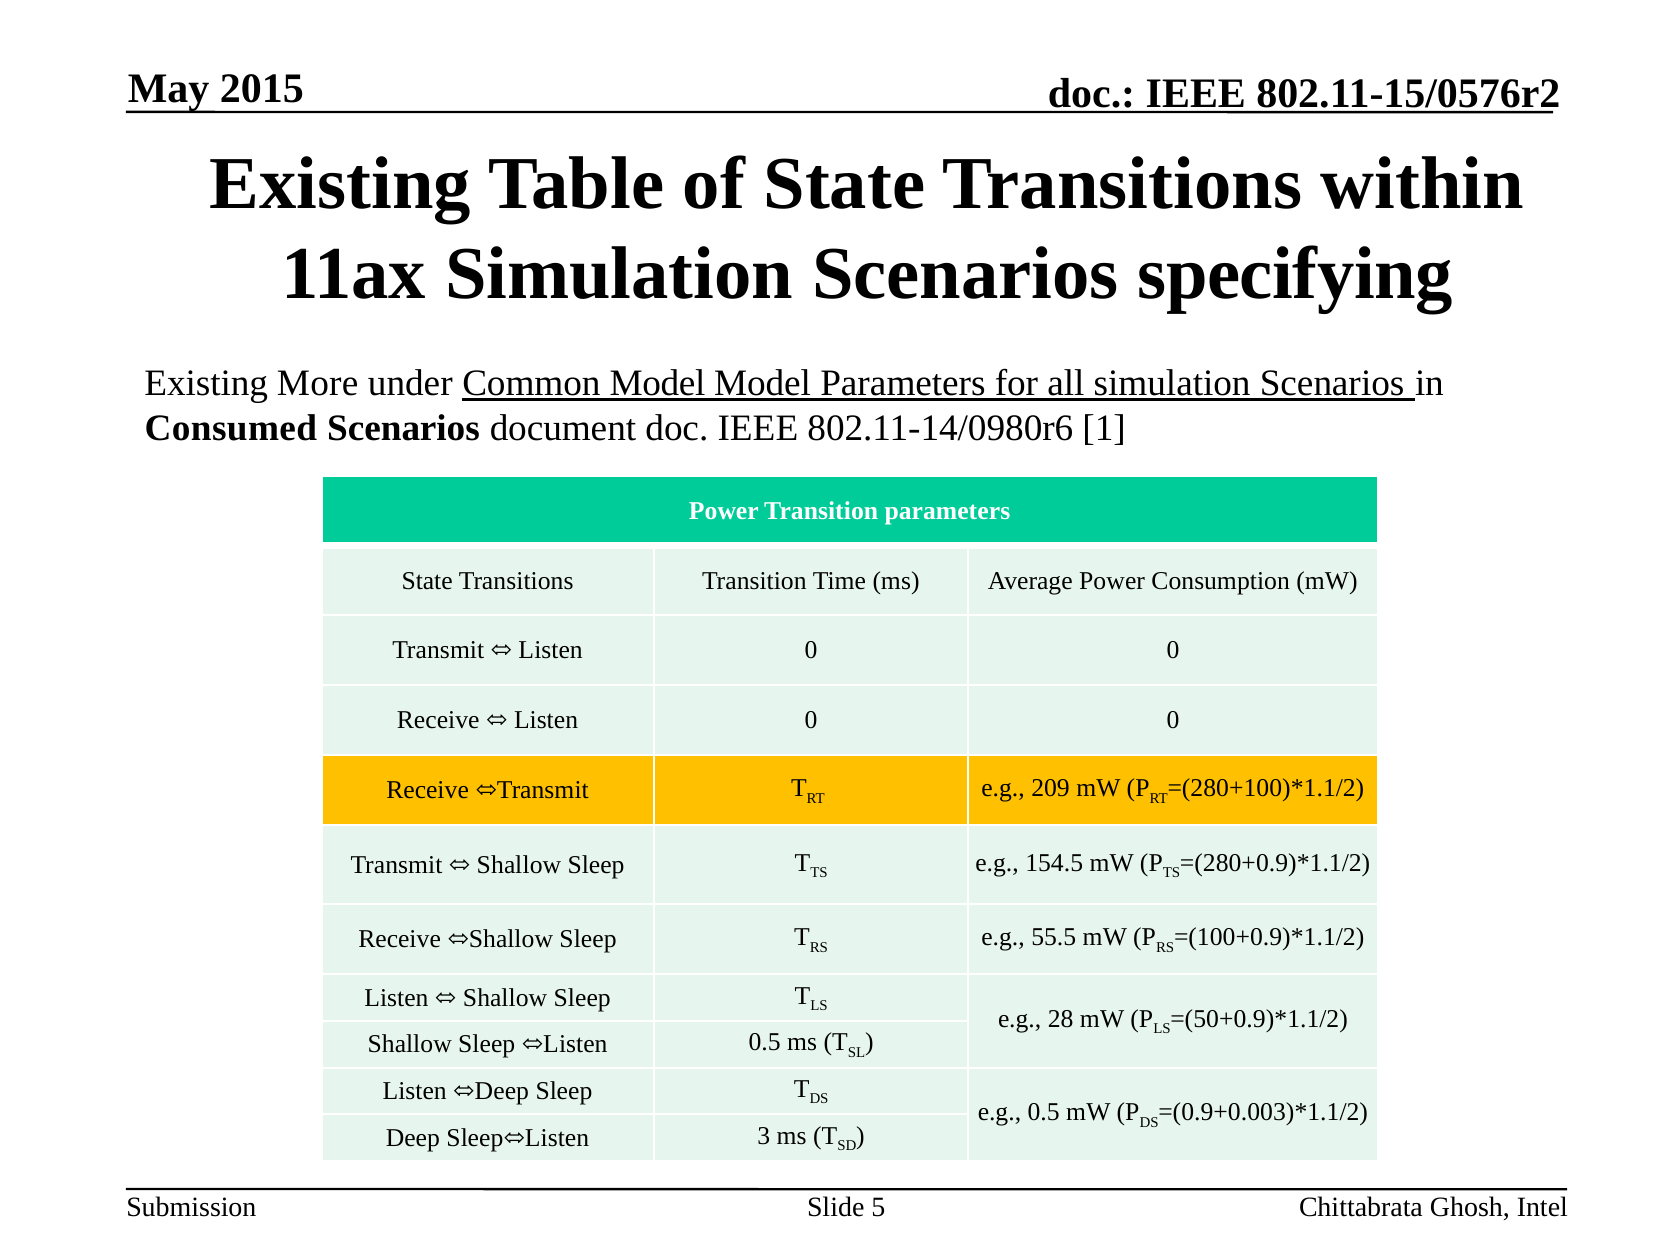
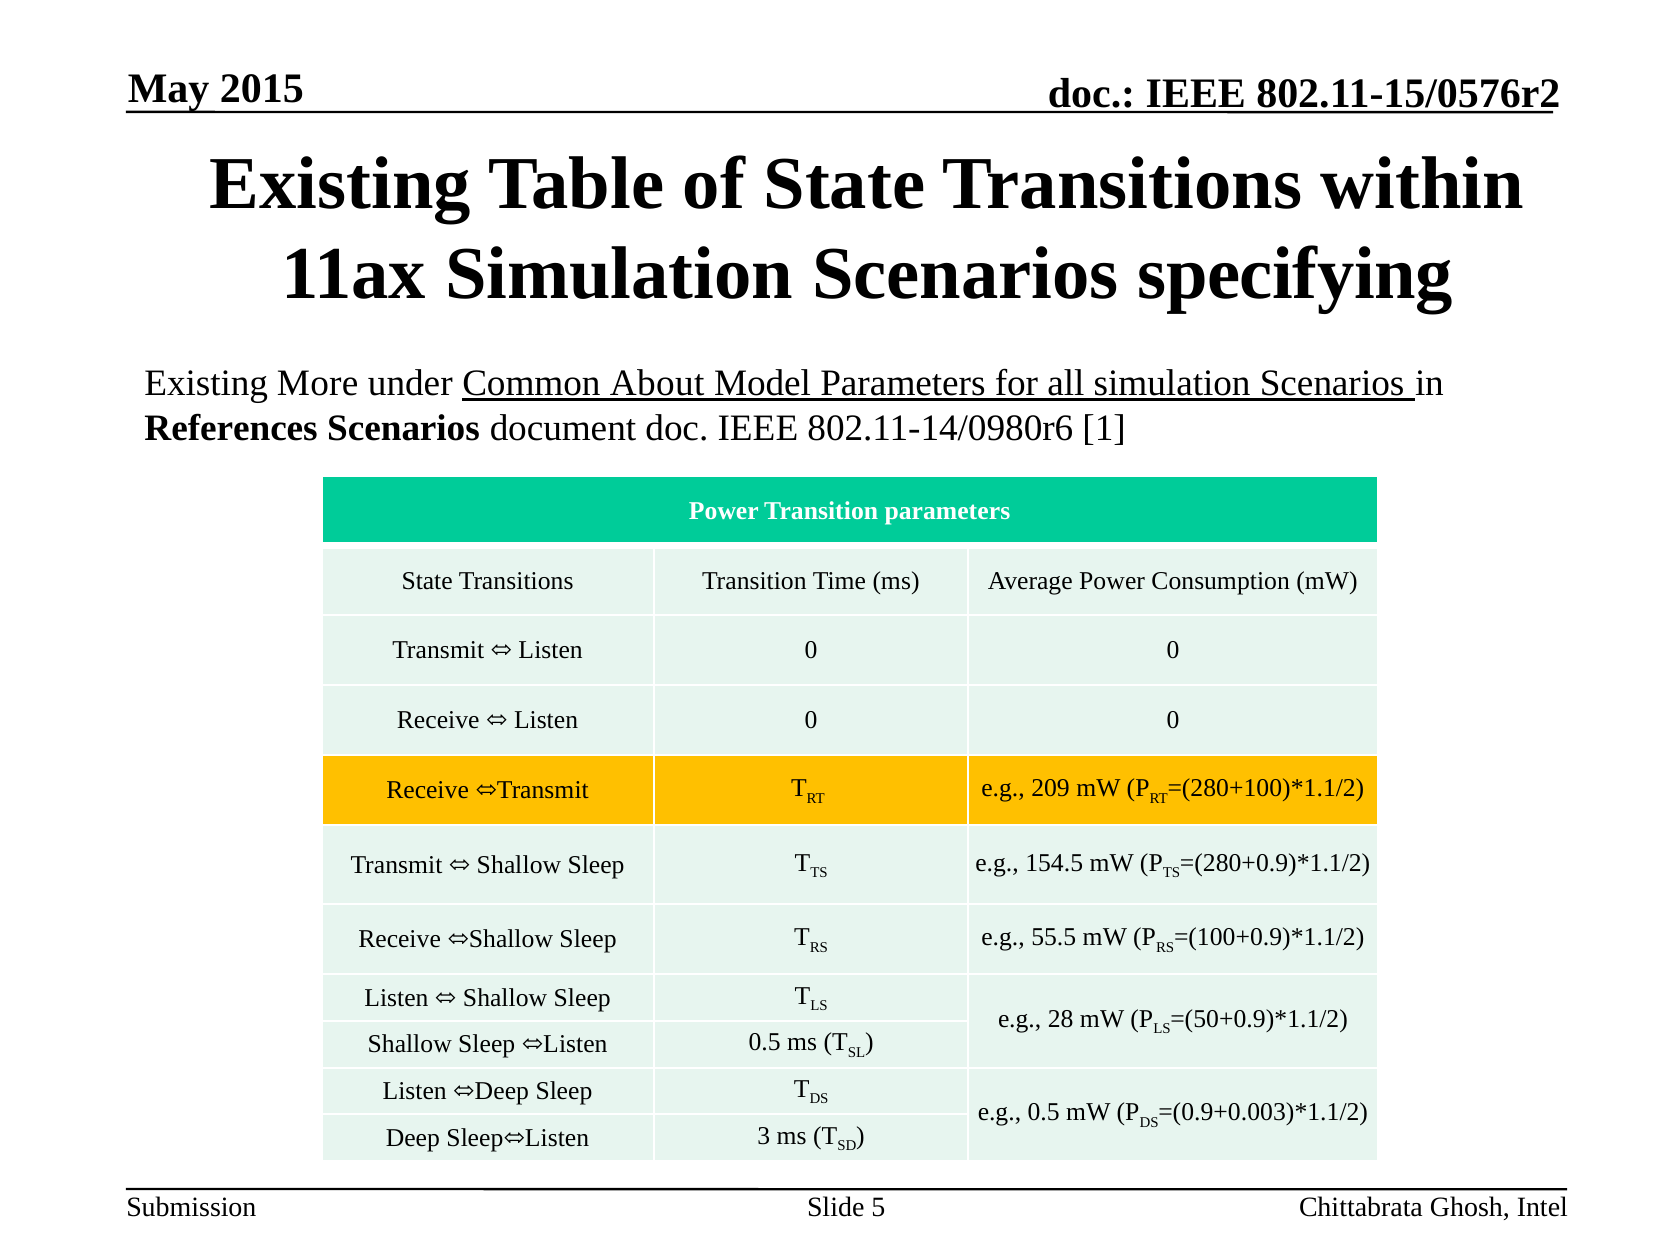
Common Model: Model -> About
Consumed: Consumed -> References
